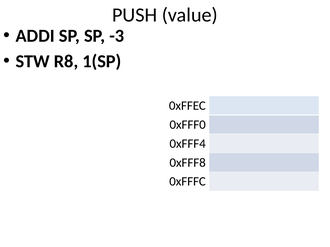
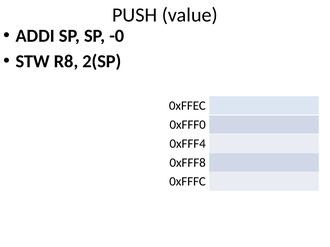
-3: -3 -> -0
1(SP: 1(SP -> 2(SP
